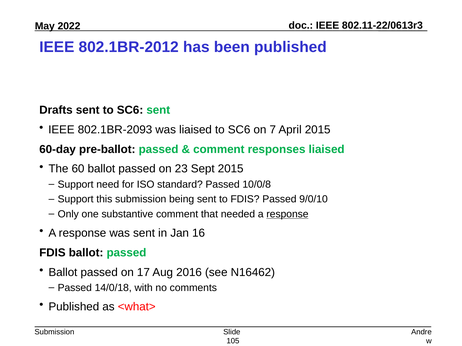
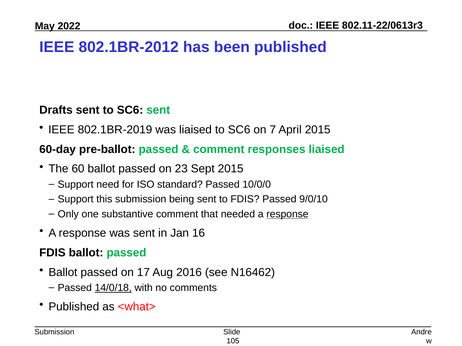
802.1BR-2093: 802.1BR-2093 -> 802.1BR-2019
10/0/8: 10/0/8 -> 10/0/0
14/0/18 underline: none -> present
